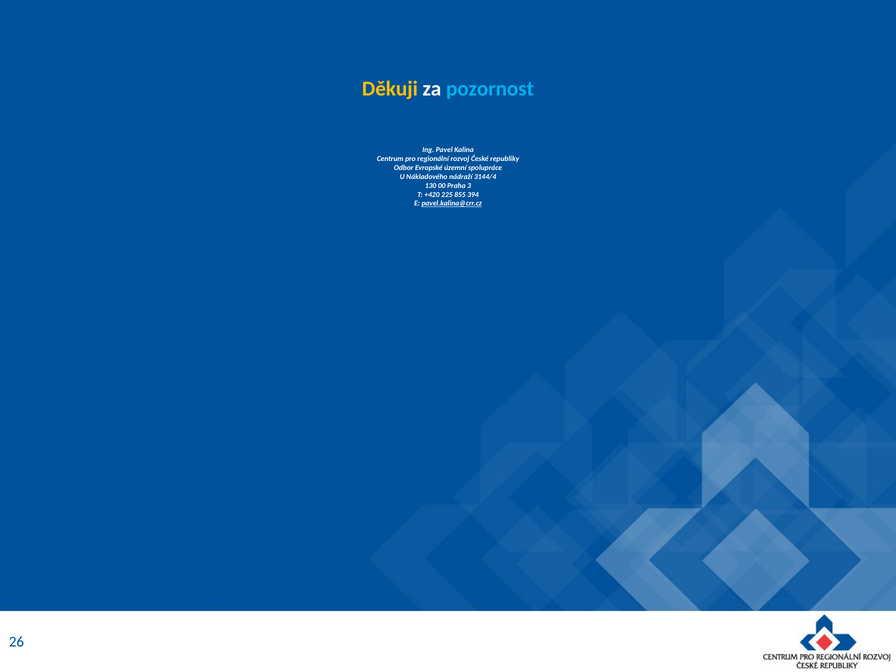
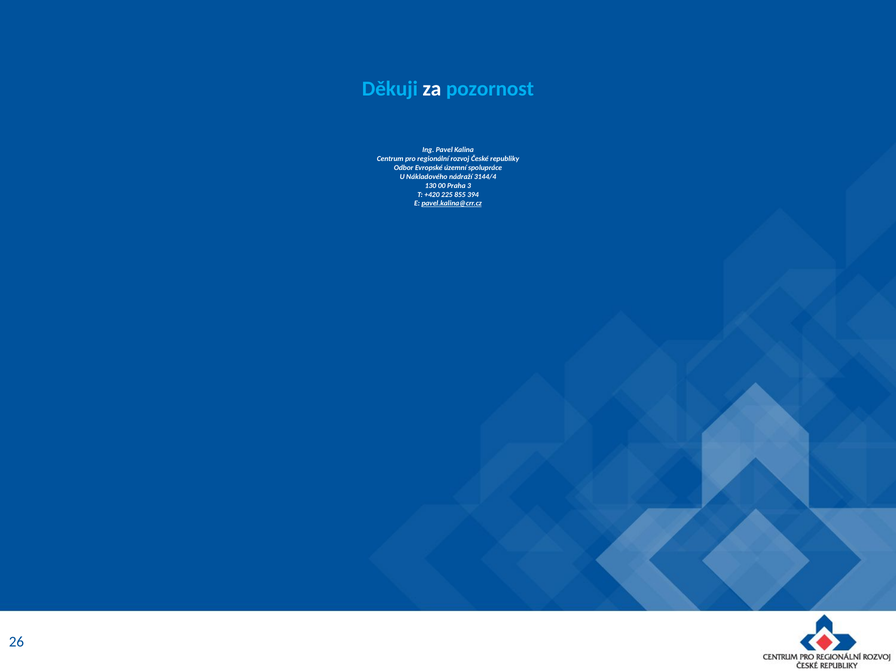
Děkuji colour: yellow -> light blue
